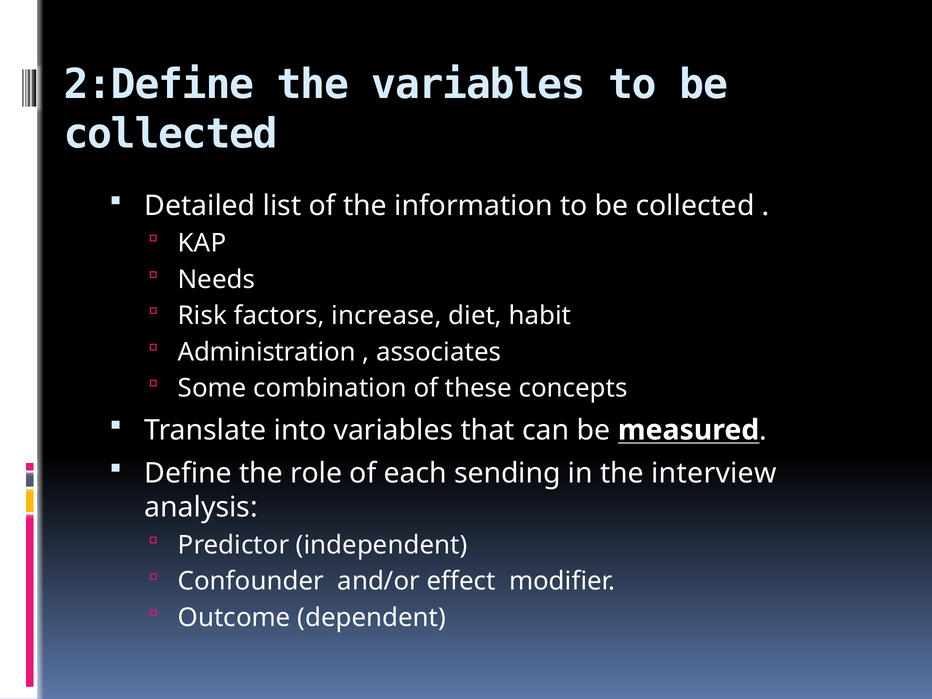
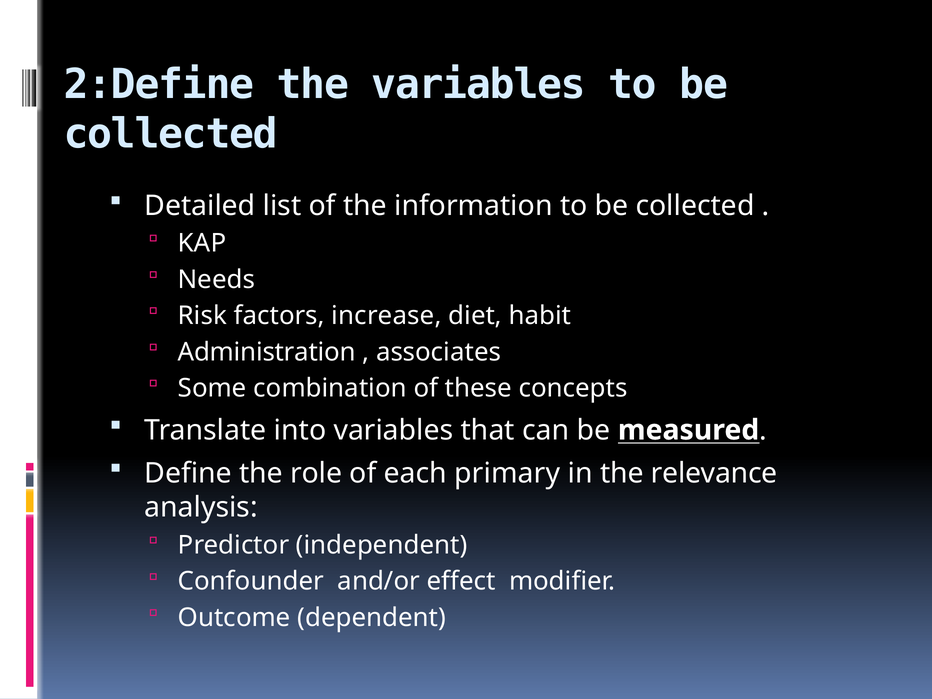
sending: sending -> primary
interview: interview -> relevance
